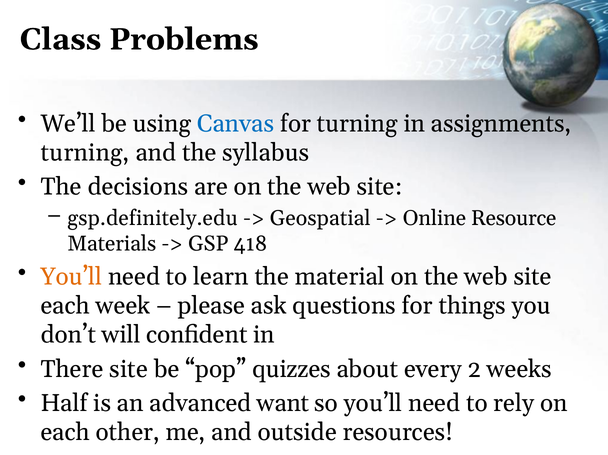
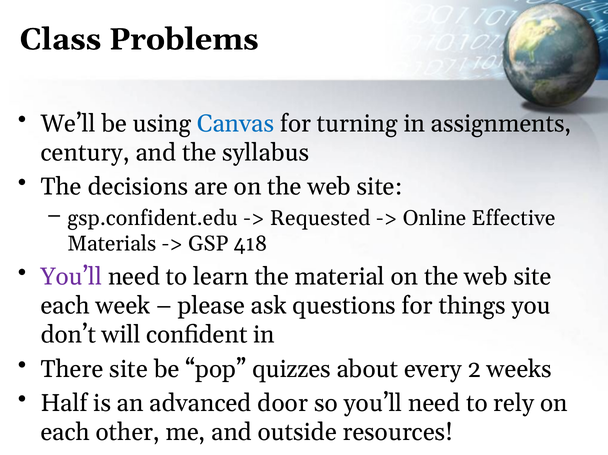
turning at (85, 153): turning -> century
gsp.definitely.edu: gsp.definitely.edu -> gsp.confident.edu
Geospatial: Geospatial -> Requested
Resource: Resource -> Effective
You’ll at (71, 276) colour: orange -> purple
want: want -> door
